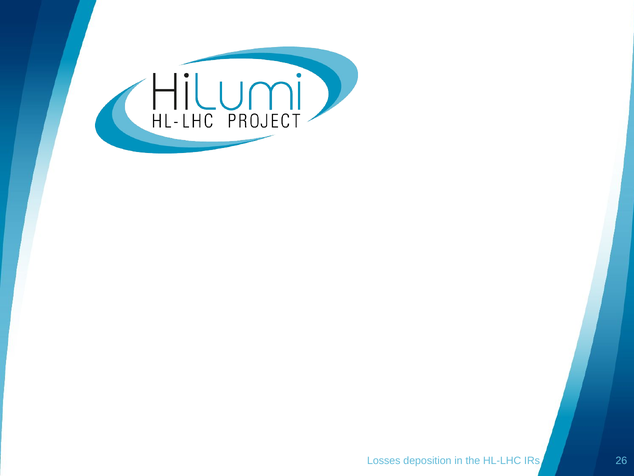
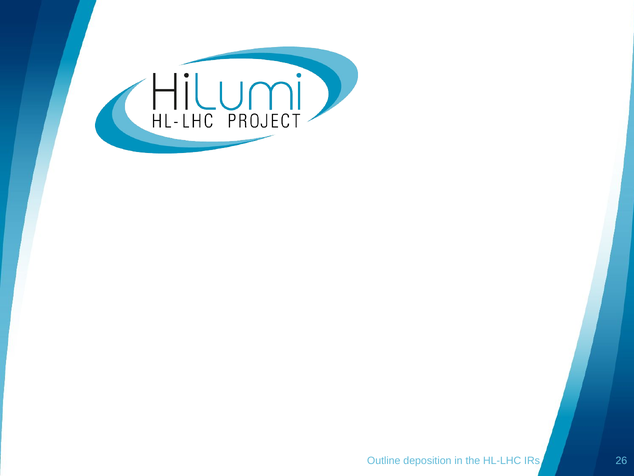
Losses: Losses -> Outline
